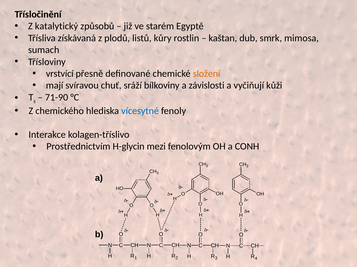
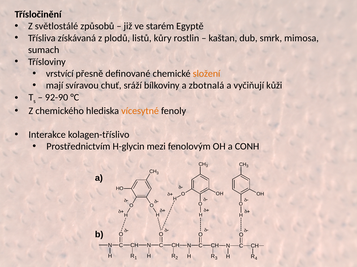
katalytický: katalytický -> světlostálé
závislosti: závislosti -> zbotnalá
71-90: 71-90 -> 92-90
vícesytné colour: blue -> orange
